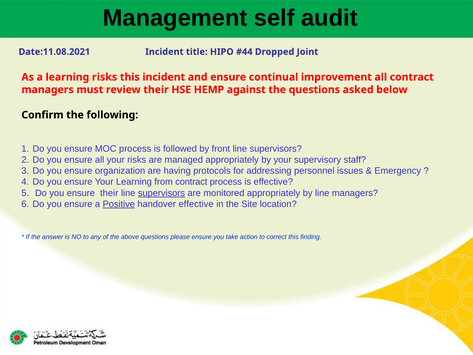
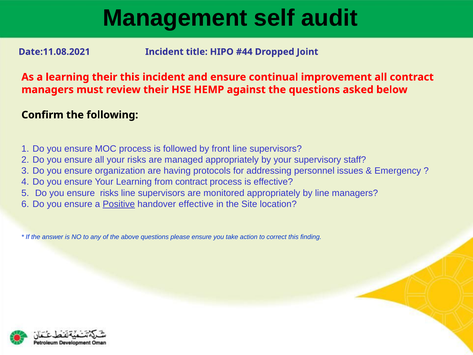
learning risks: risks -> their
ensure their: their -> risks
supervisors at (161, 193) underline: present -> none
